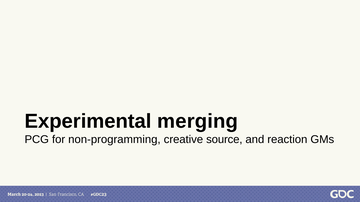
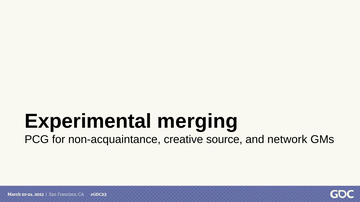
non-programming: non-programming -> non-acquaintance
reaction: reaction -> network
